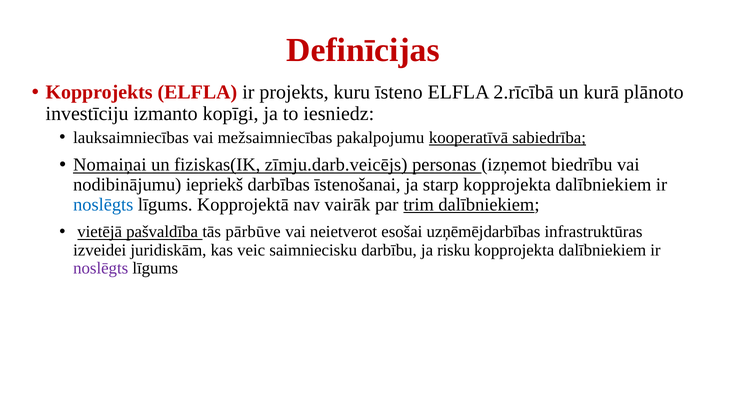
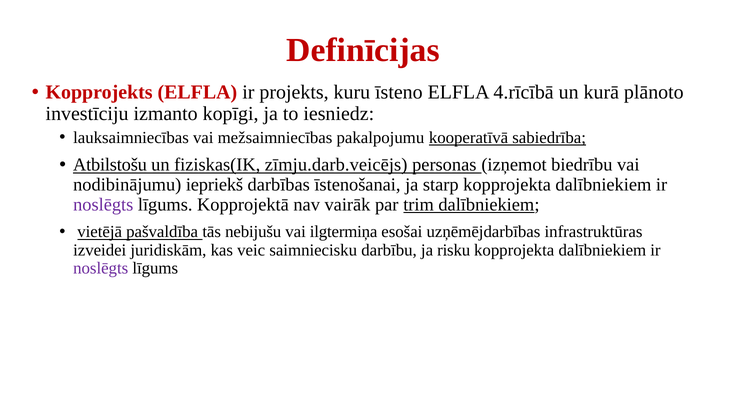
2.rīcībā: 2.rīcībā -> 4.rīcībā
Nomaiņai: Nomaiņai -> Atbilstošu
noslēgts at (103, 205) colour: blue -> purple
pārbūve: pārbūve -> nebijušu
neietverot: neietverot -> ilgtermiņa
